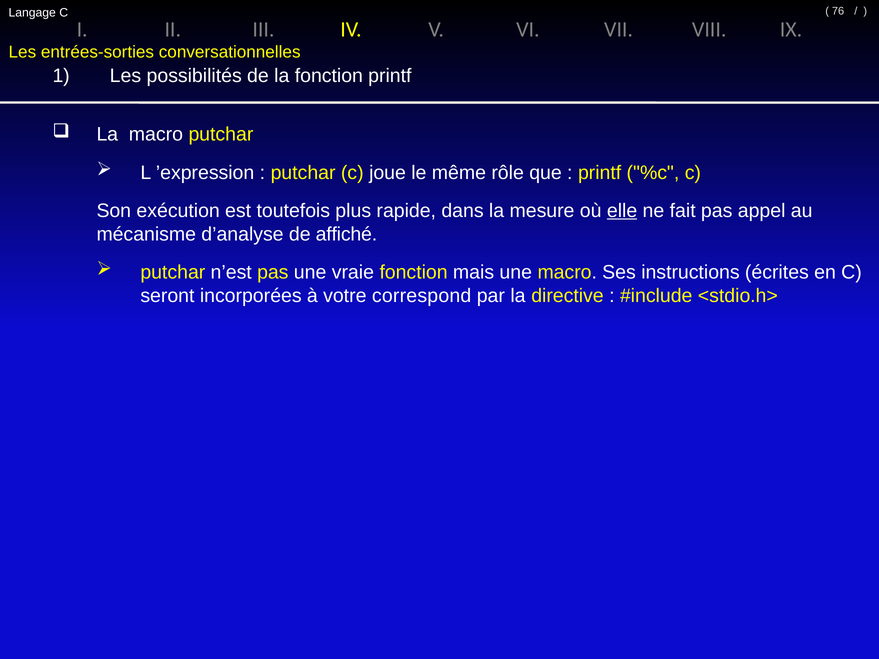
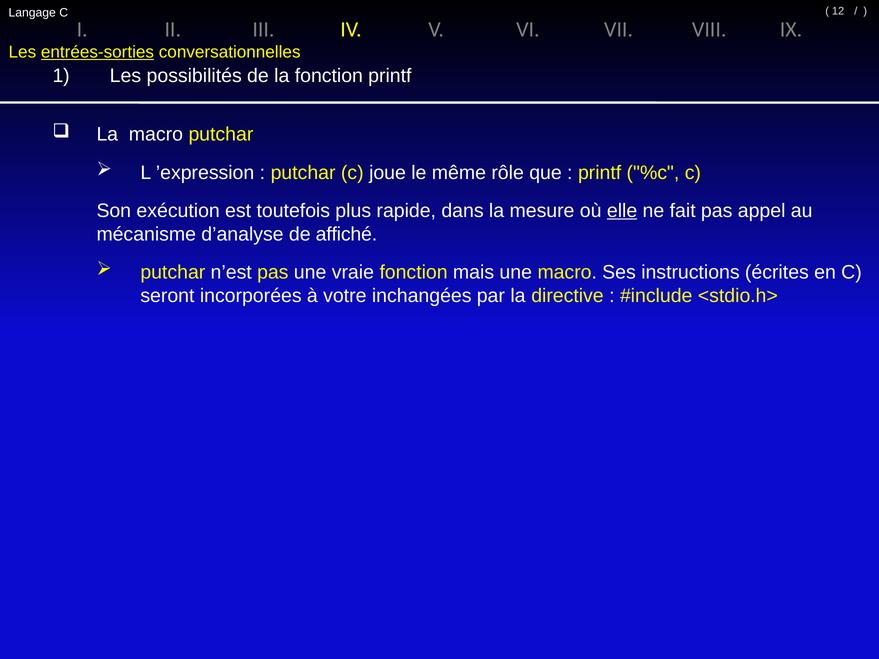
76: 76 -> 12
entrées-sorties underline: none -> present
correspond: correspond -> inchangées
